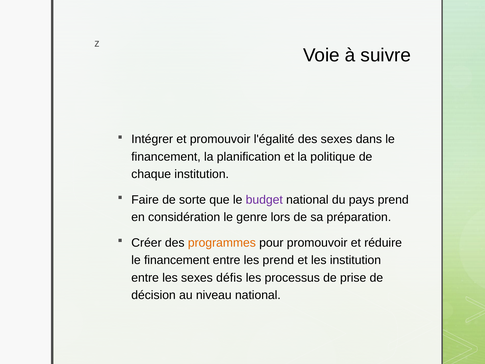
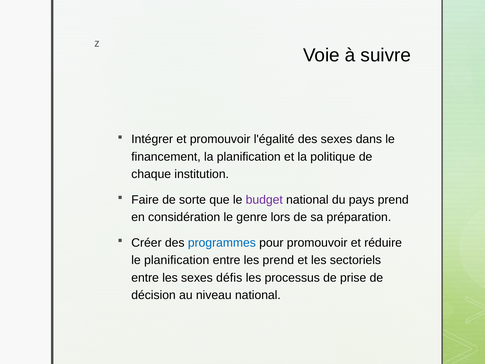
programmes colour: orange -> blue
financement at (177, 260): financement -> planification
les institution: institution -> sectoriels
